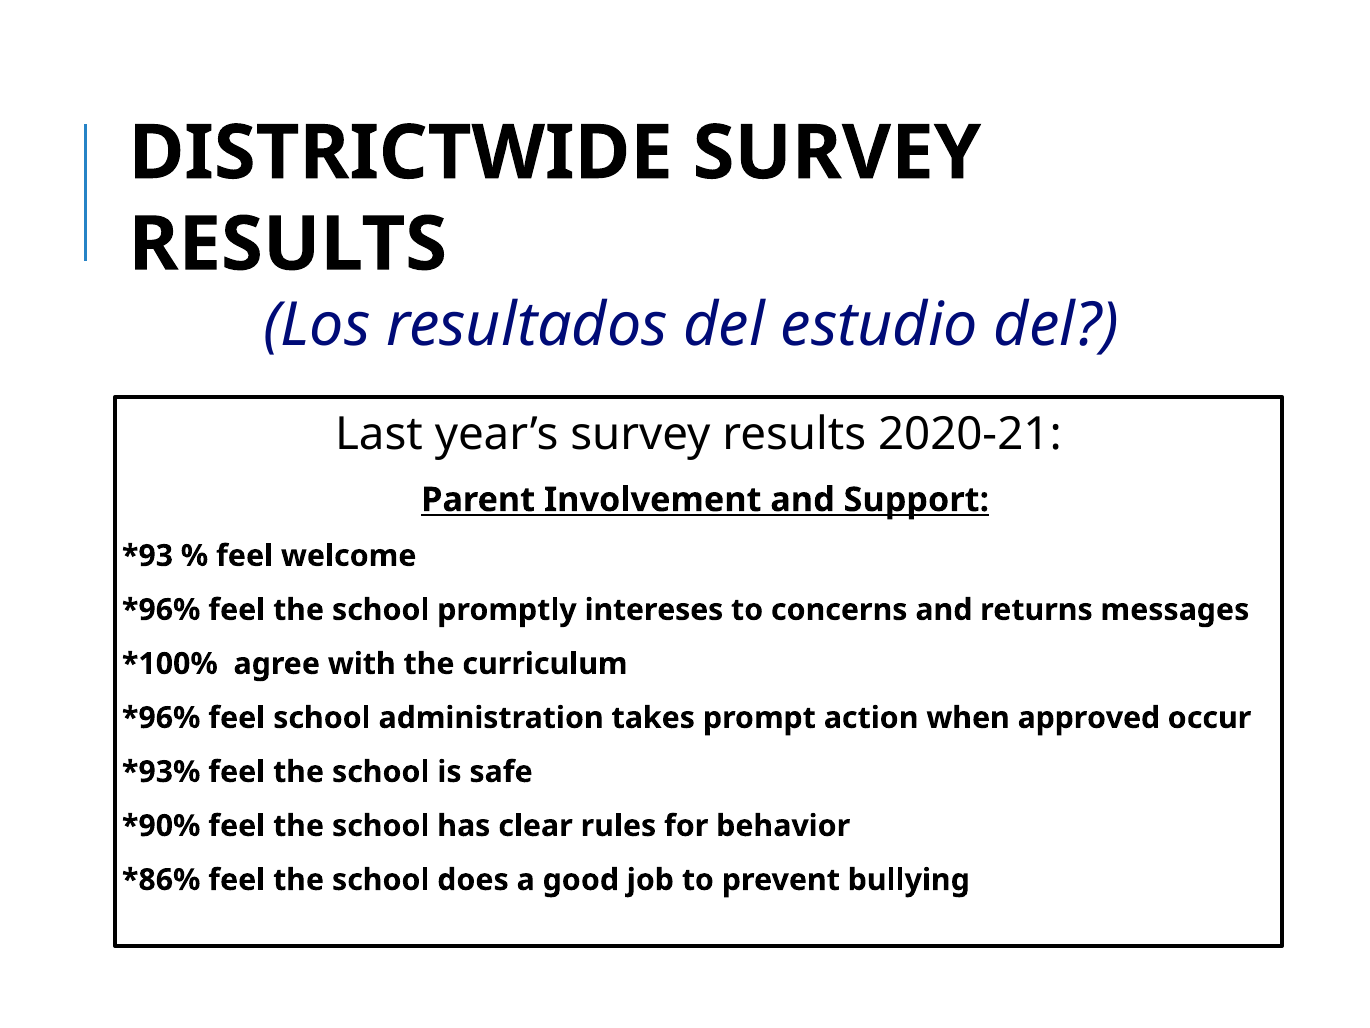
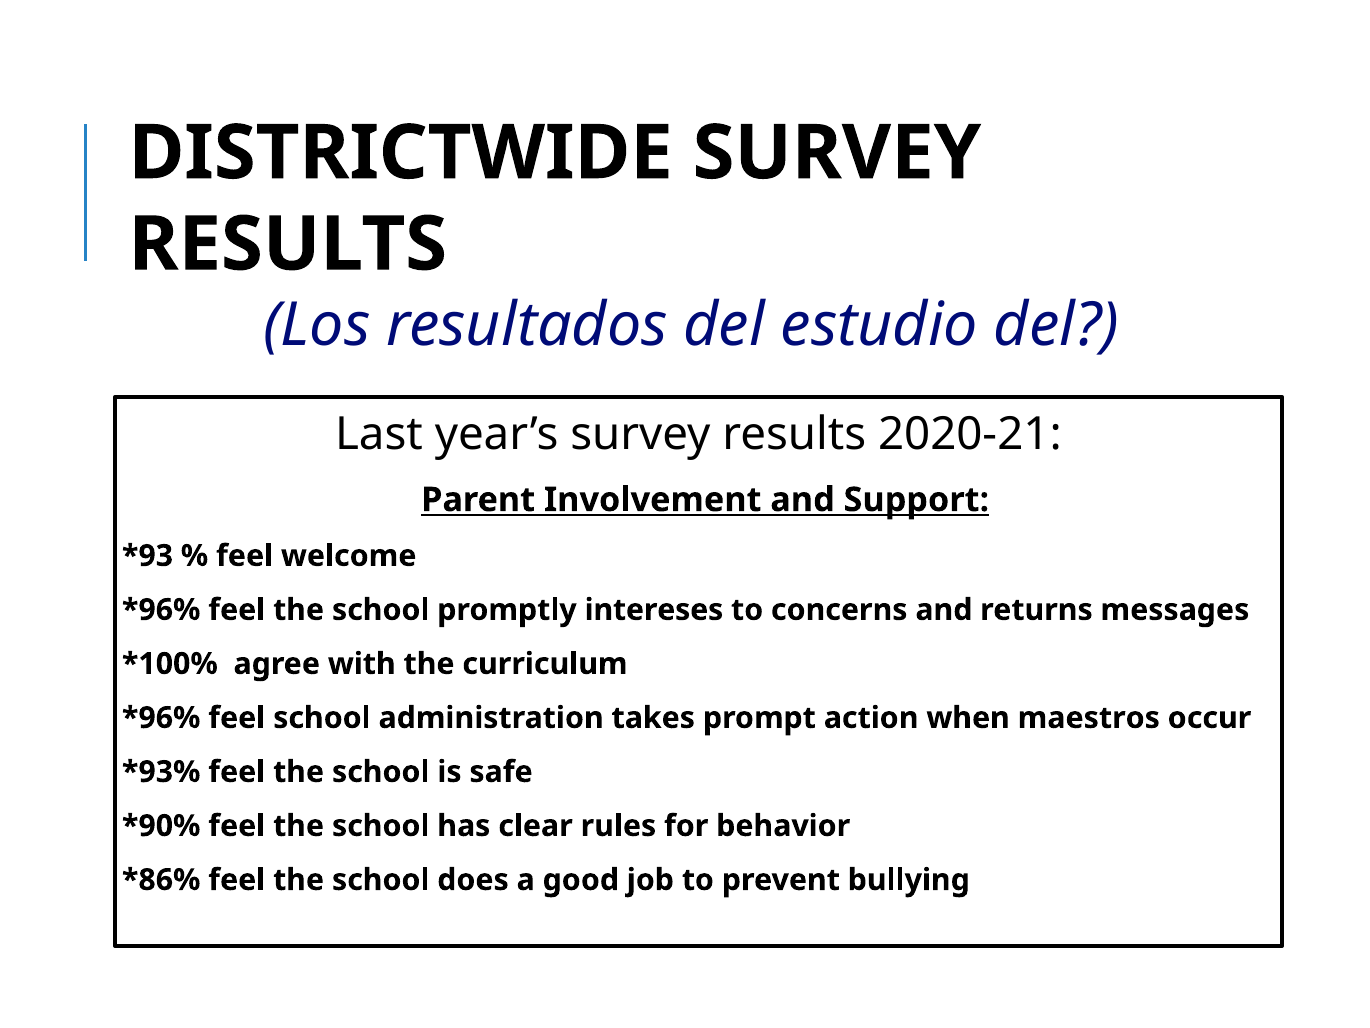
approved: approved -> maestros
